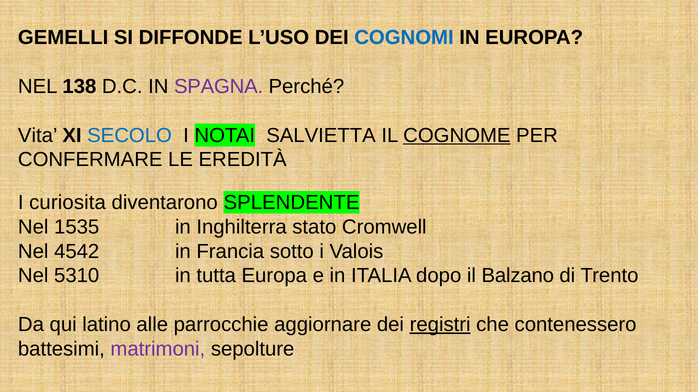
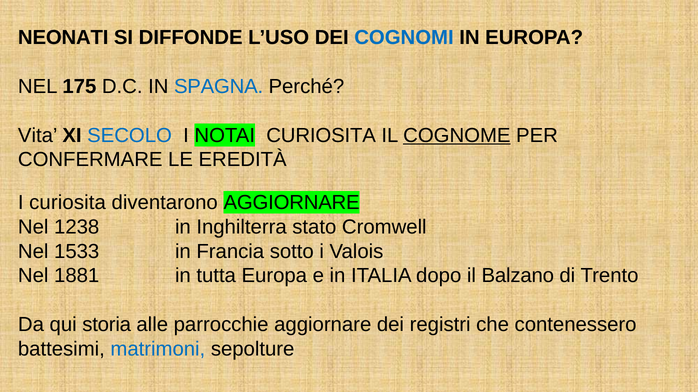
GEMELLI: GEMELLI -> NEONATI
138: 138 -> 175
SPAGNA colour: purple -> blue
NOTAI SALVIETTA: SALVIETTA -> CURIOSITA
diventarono SPLENDENTE: SPLENDENTE -> AGGIORNARE
1535: 1535 -> 1238
4542: 4542 -> 1533
5310: 5310 -> 1881
latino: latino -> storia
registri underline: present -> none
matrimoni colour: purple -> blue
